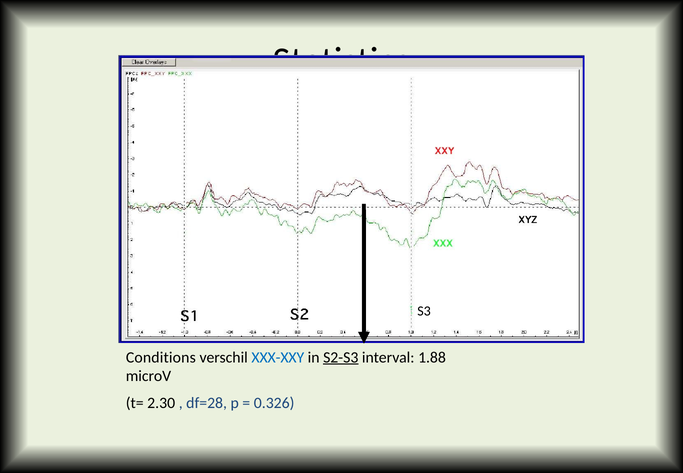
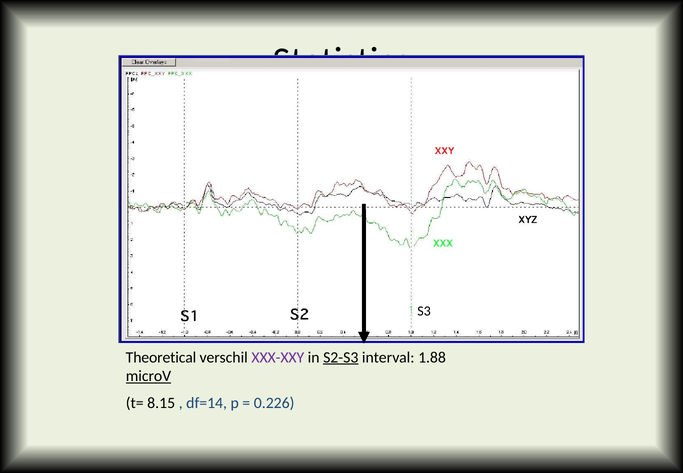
Conditions: Conditions -> Theoretical
XXX-XXY colour: blue -> purple
microV underline: none -> present
2.30: 2.30 -> 8.15
df=28: df=28 -> df=14
0.326: 0.326 -> 0.226
